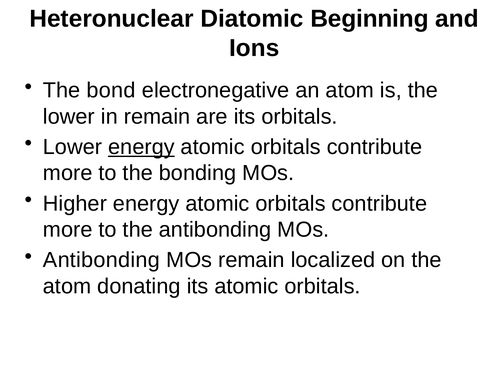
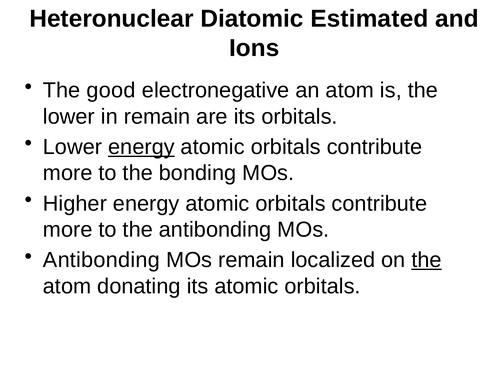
Beginning: Beginning -> Estimated
bond: bond -> good
the at (427, 260) underline: none -> present
